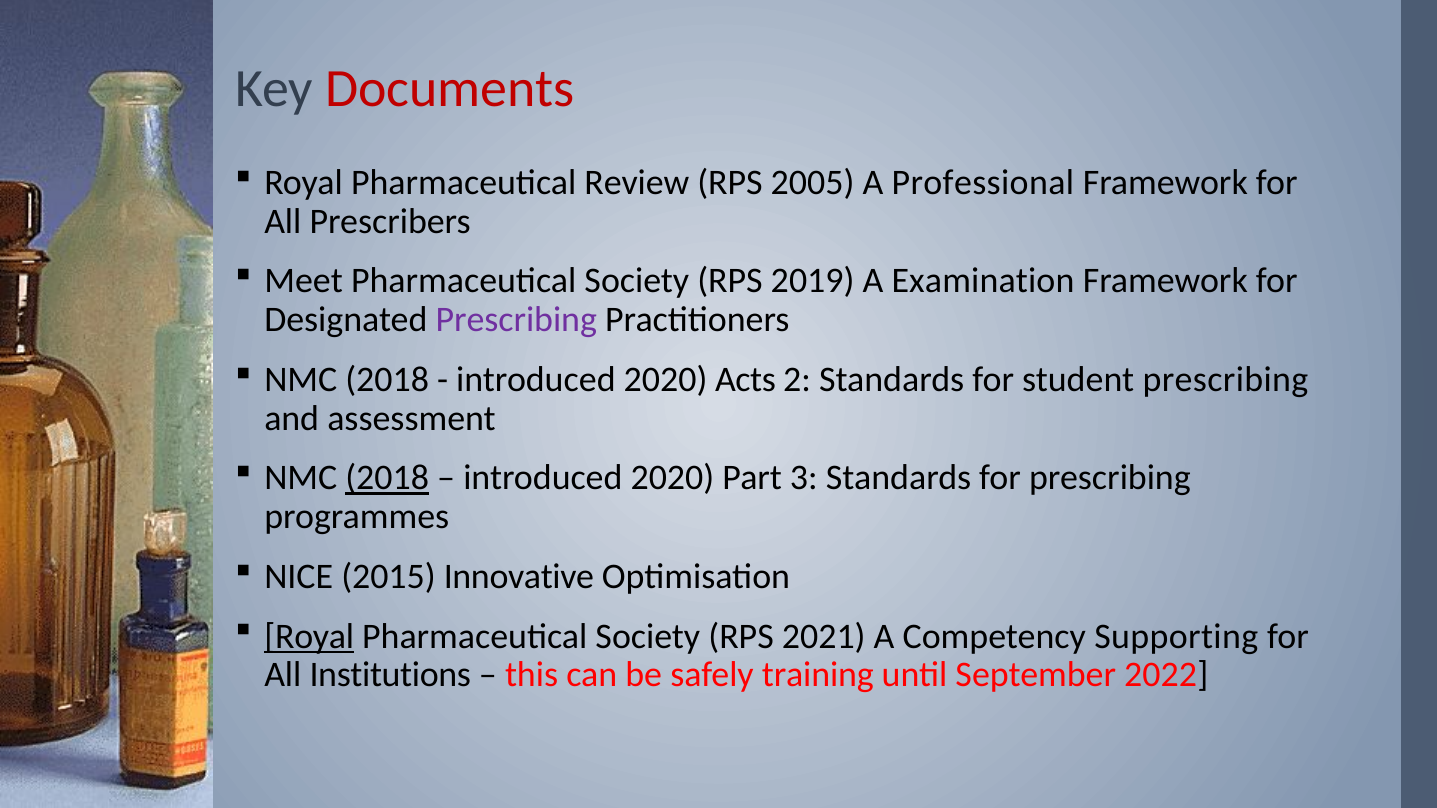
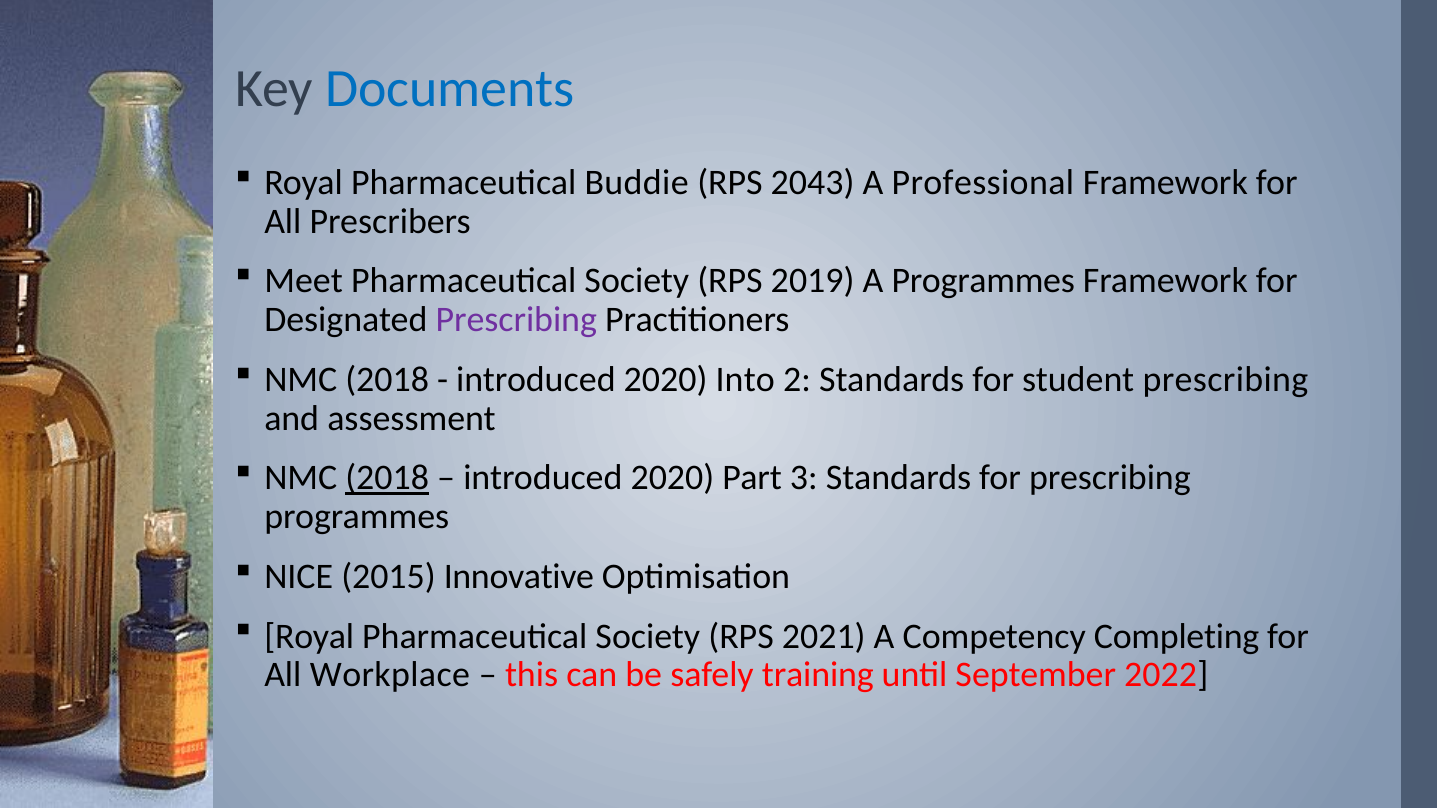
Documents colour: red -> blue
Review: Review -> Buddie
2005: 2005 -> 2043
A Examination: Examination -> Programmes
Acts: Acts -> Into
Royal at (309, 637) underline: present -> none
Supporting: Supporting -> Completing
Institutions: Institutions -> Workplace
